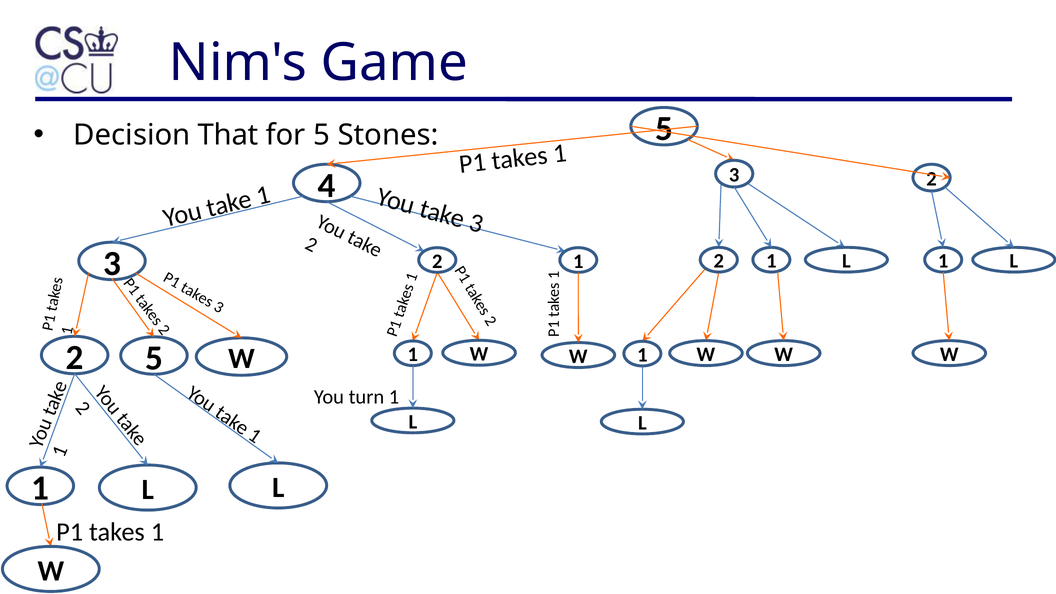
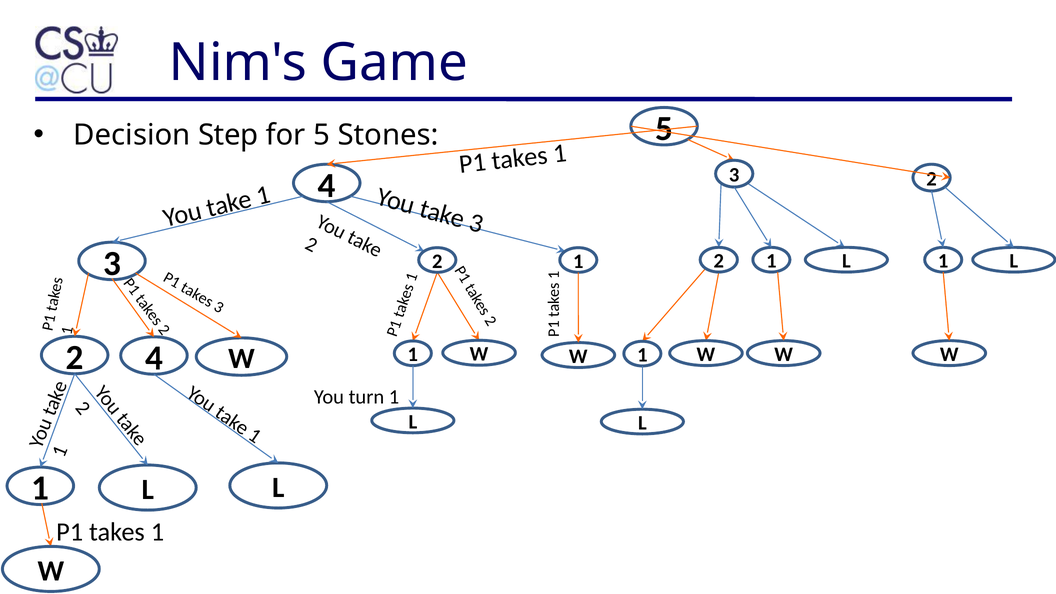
That: That -> Step
2 5: 5 -> 4
